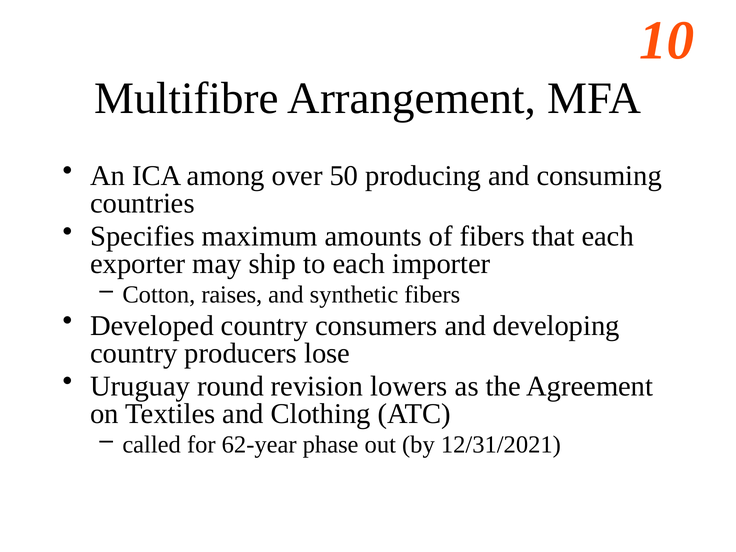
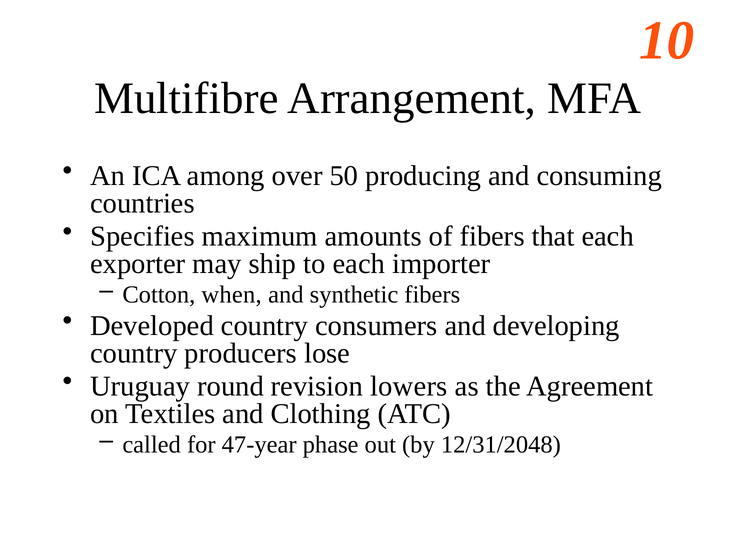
raises: raises -> when
62-year: 62-year -> 47-year
12/31/2021: 12/31/2021 -> 12/31/2048
